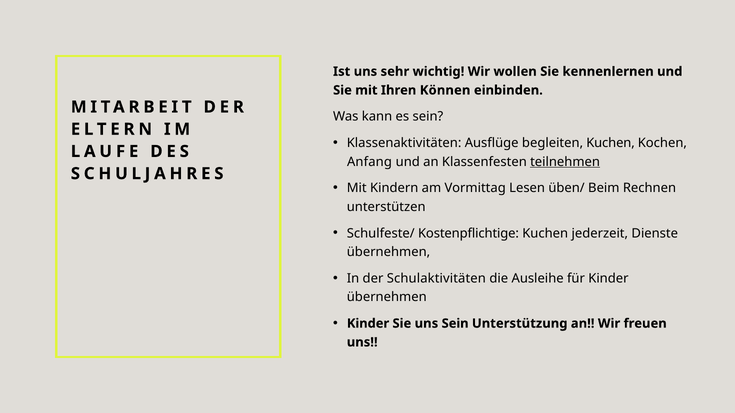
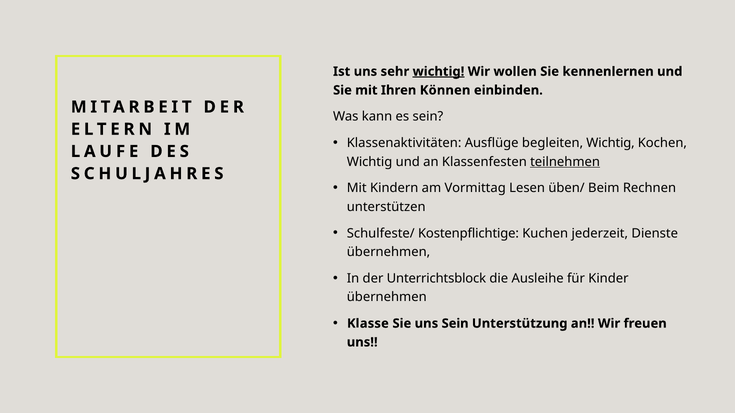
wichtig at (438, 72) underline: none -> present
begleiten Kuchen: Kuchen -> Wichtig
Anfang at (369, 162): Anfang -> Wichtig
Schulaktivitäten: Schulaktivitäten -> Unterrichtsblock
Kinder at (368, 324): Kinder -> Klasse
